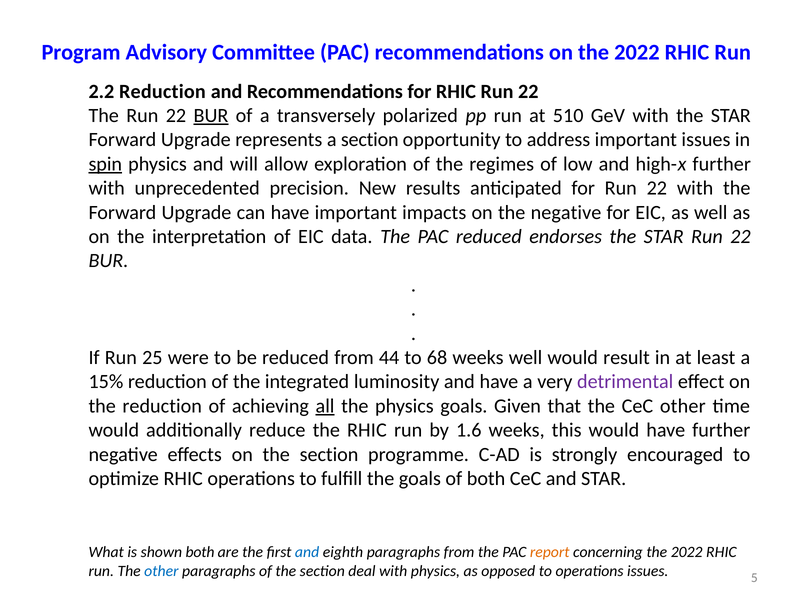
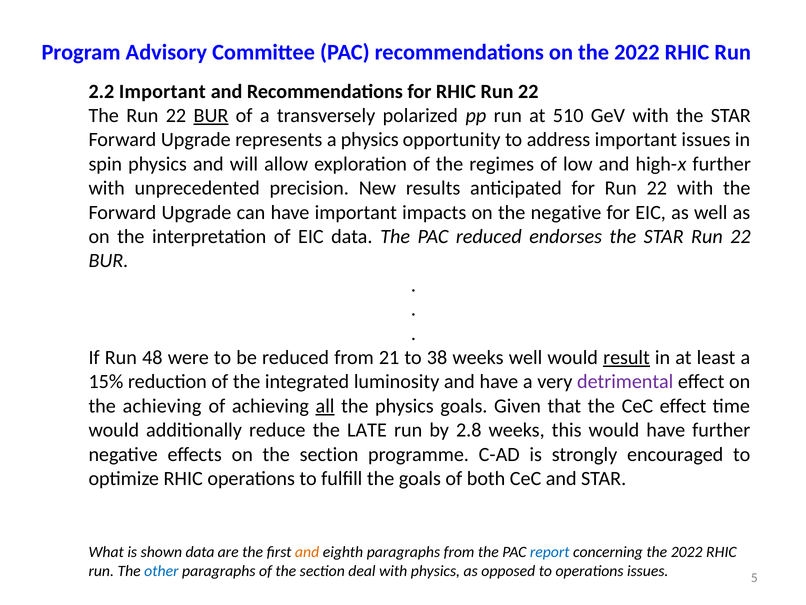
2.2 Reduction: Reduction -> Important
a section: section -> physics
spin underline: present -> none
25: 25 -> 48
44: 44 -> 21
68: 68 -> 38
result underline: none -> present
the reduction: reduction -> achieving
CeC other: other -> effect
the RHIC: RHIC -> LATE
1.6: 1.6 -> 2.8
shown both: both -> data
and at (307, 552) colour: blue -> orange
report colour: orange -> blue
